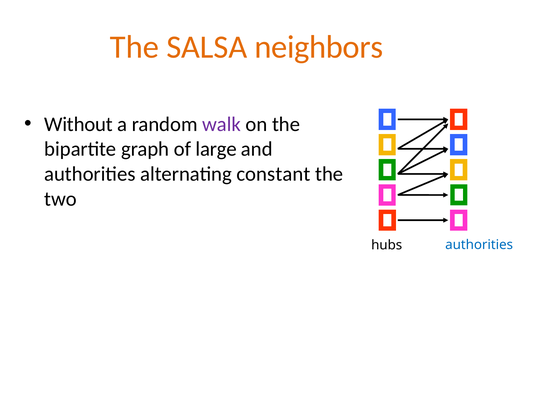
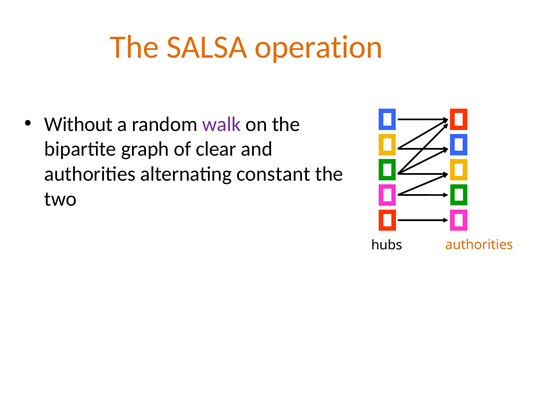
neighbors: neighbors -> operation
large: large -> clear
authorities at (479, 245) colour: blue -> orange
